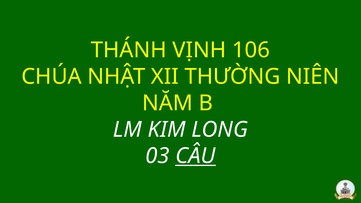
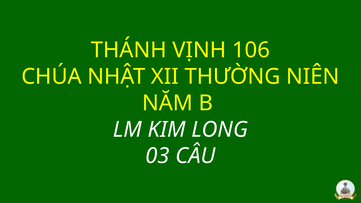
CÂU underline: present -> none
